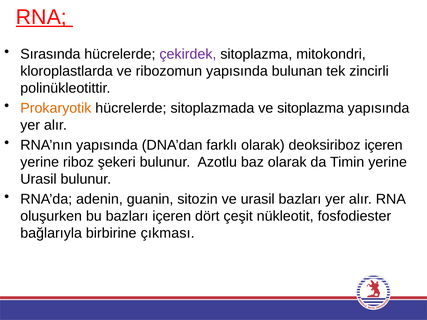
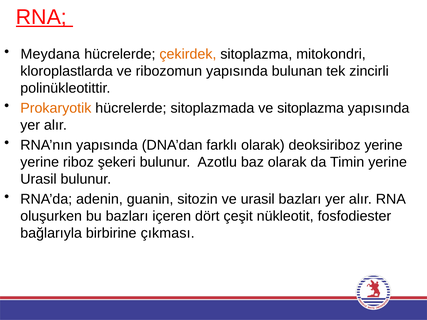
Sırasında: Sırasında -> Meydana
çekirdek colour: purple -> orange
deoksiriboz içeren: içeren -> yerine
